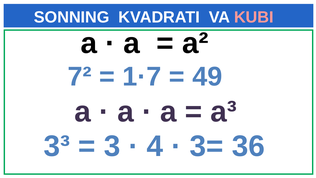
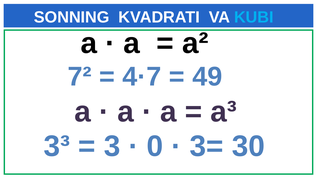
KUBI colour: pink -> light blue
1·7: 1·7 -> 4·7
4: 4 -> 0
36: 36 -> 30
